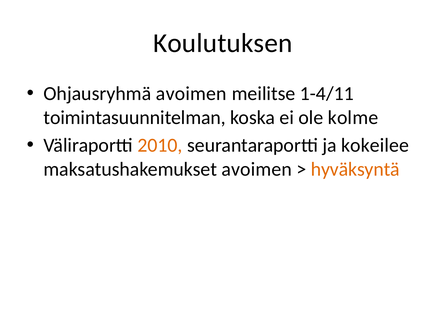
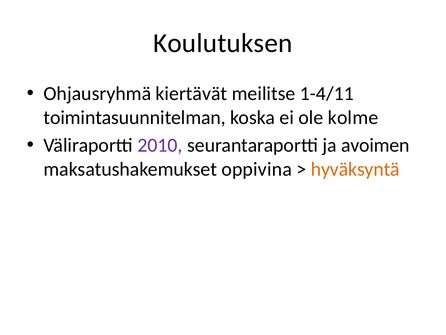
Ohjausryhmä avoimen: avoimen -> kiertävät
2010 colour: orange -> purple
kokeilee: kokeilee -> avoimen
maksatushakemukset avoimen: avoimen -> oppivina
